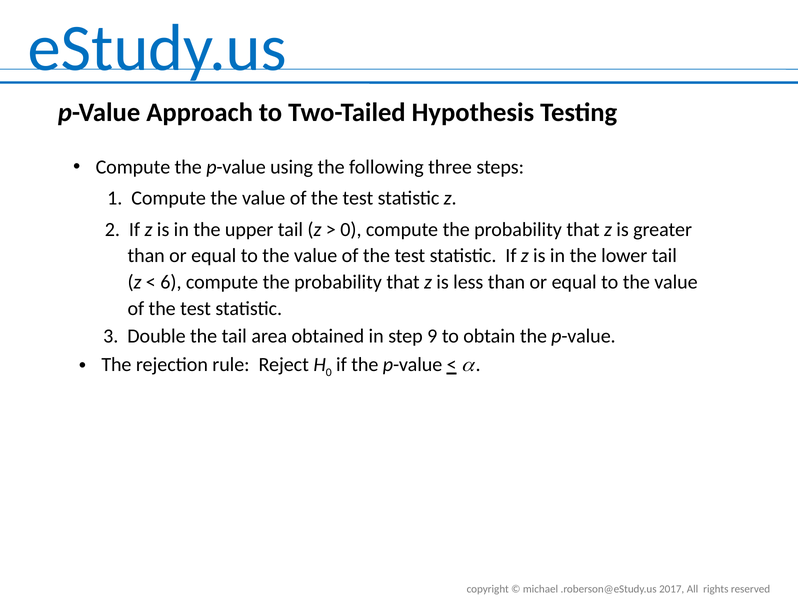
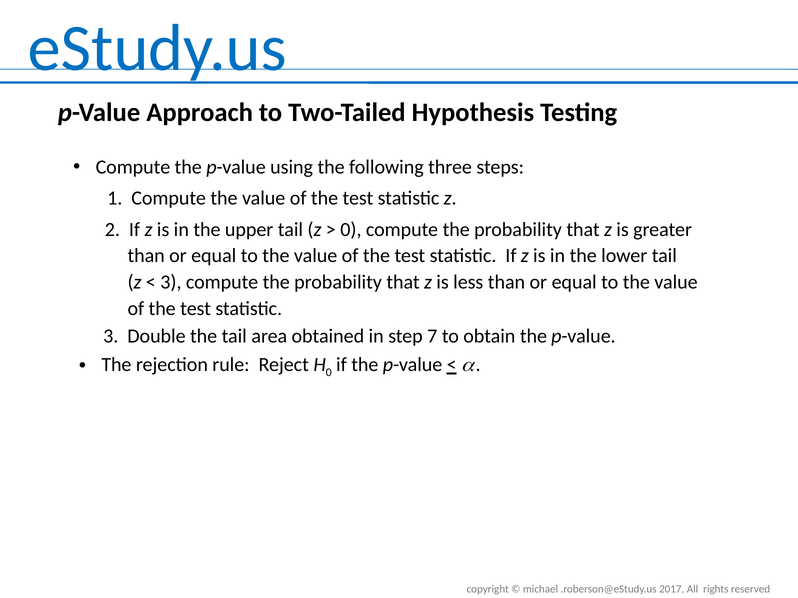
6 at (171, 282): 6 -> 3
9: 9 -> 7
